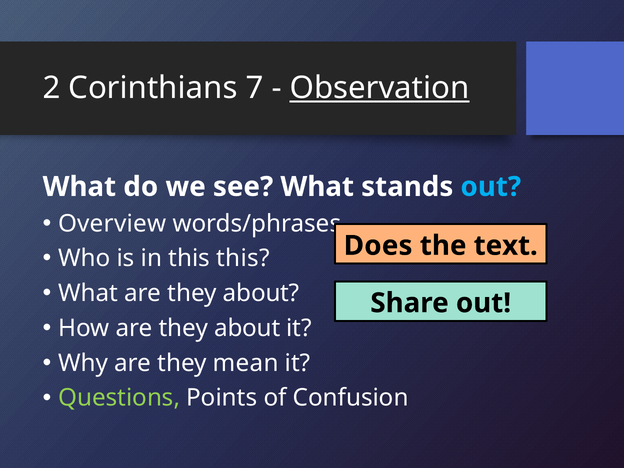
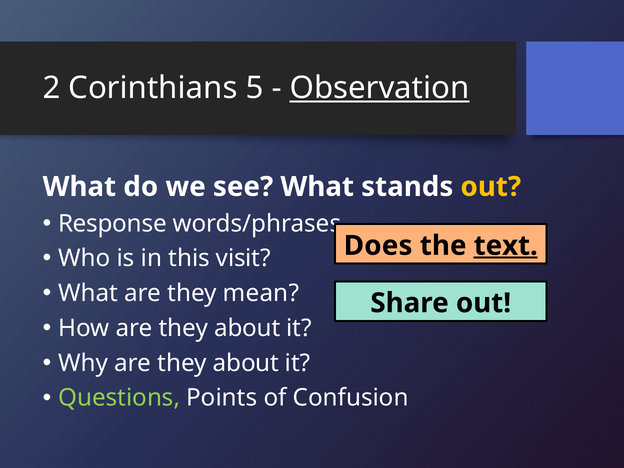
7: 7 -> 5
out at (491, 187) colour: light blue -> yellow
Overview: Overview -> Response
text underline: none -> present
this this: this -> visit
What are they about: about -> mean
Why are they mean: mean -> about
